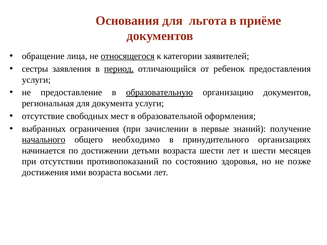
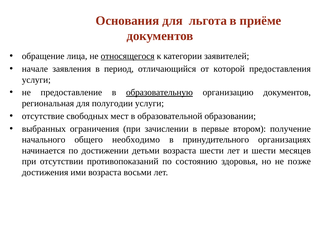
сестры: сестры -> начале
период underline: present -> none
ребенок: ребенок -> которой
документа: документа -> полугодии
оформления: оформления -> образовании
знаний: знаний -> втором
начального underline: present -> none
